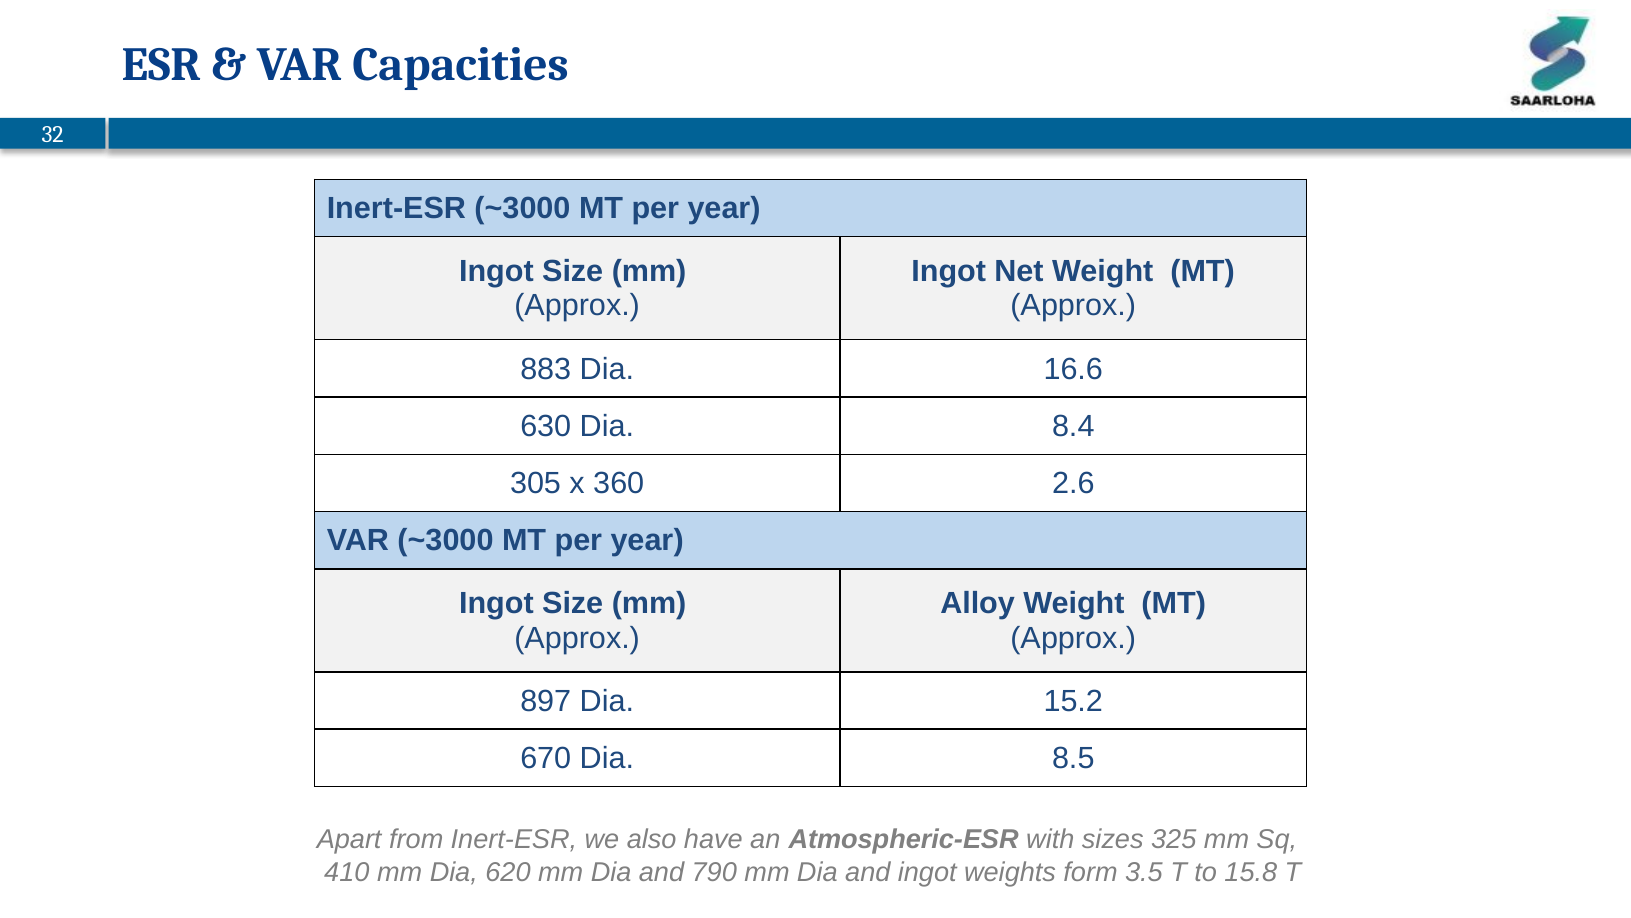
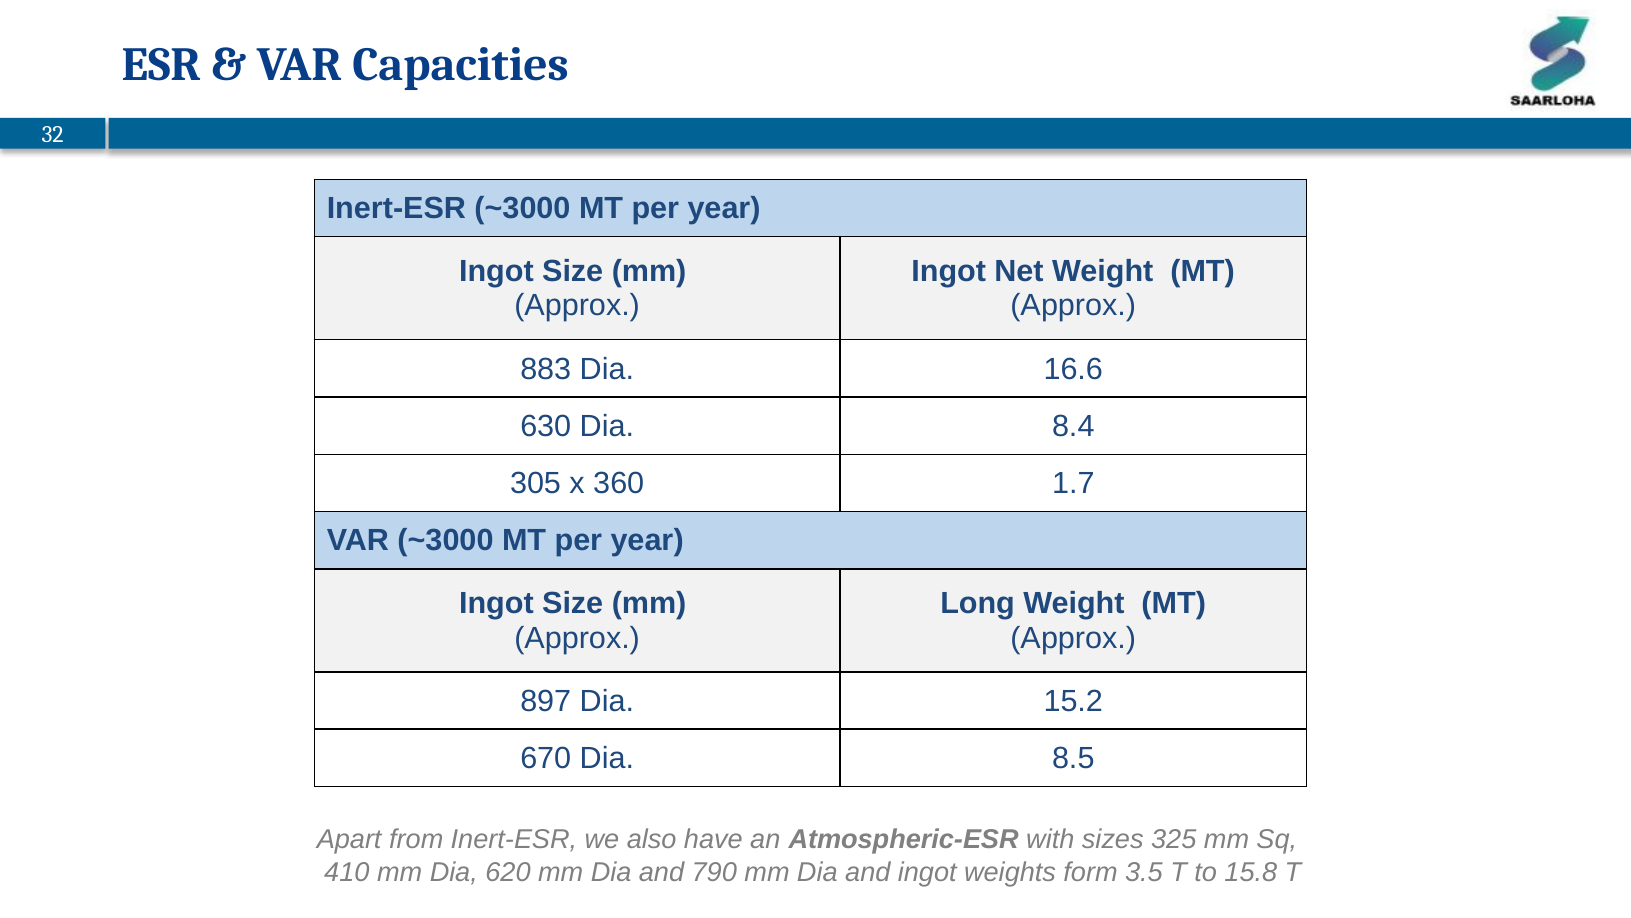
2.6: 2.6 -> 1.7
Alloy: Alloy -> Long
